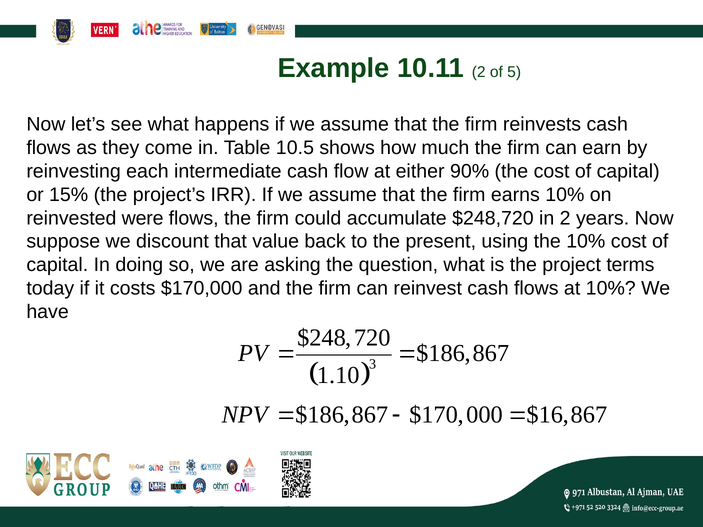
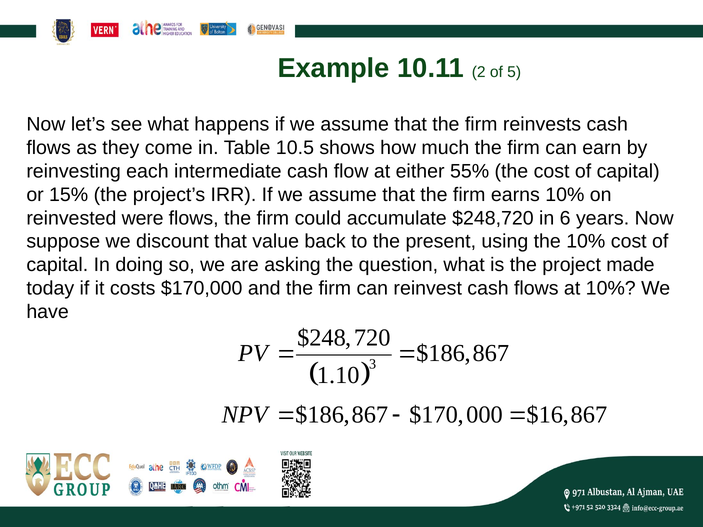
90%: 90% -> 55%
in 2: 2 -> 6
terms: terms -> made
